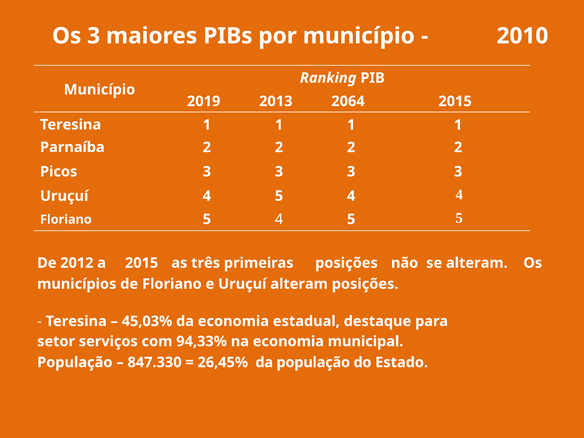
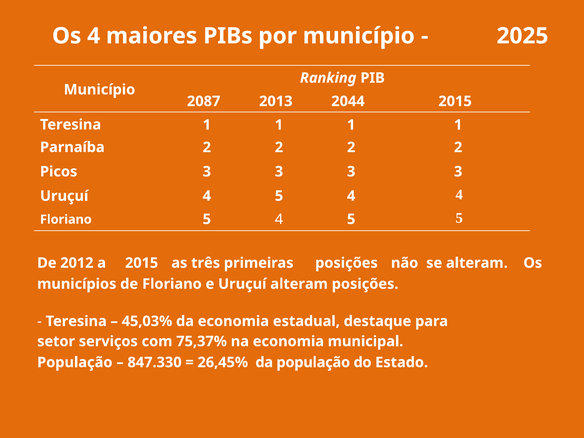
Os 3: 3 -> 4
2010: 2010 -> 2025
2019: 2019 -> 2087
2064: 2064 -> 2044
94,33%: 94,33% -> 75,37%
